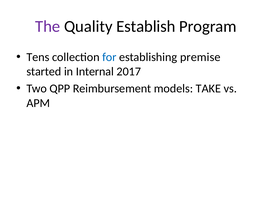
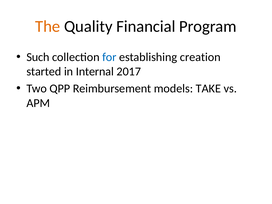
The colour: purple -> orange
Establish: Establish -> Financial
Tens: Tens -> Such
premise: premise -> creation
